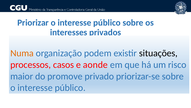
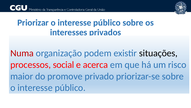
Numa colour: orange -> red
casos: casos -> social
aonde: aonde -> acerca
